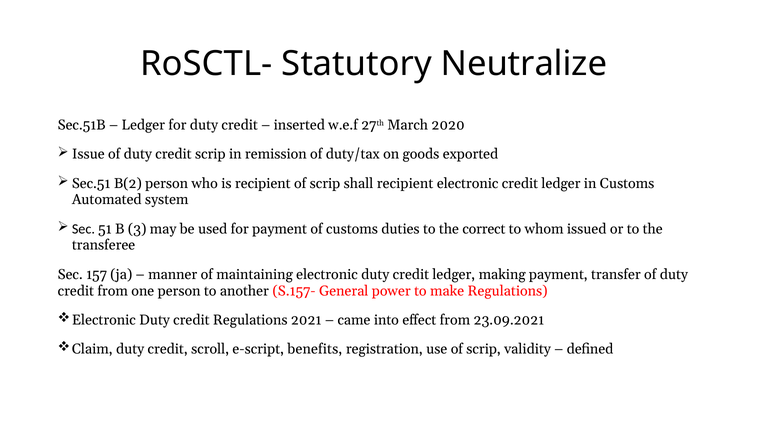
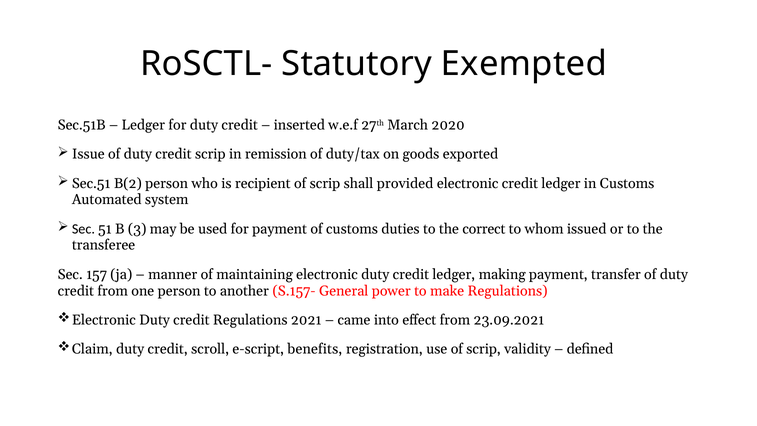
Neutralize: Neutralize -> Exempted
shall recipient: recipient -> provided
